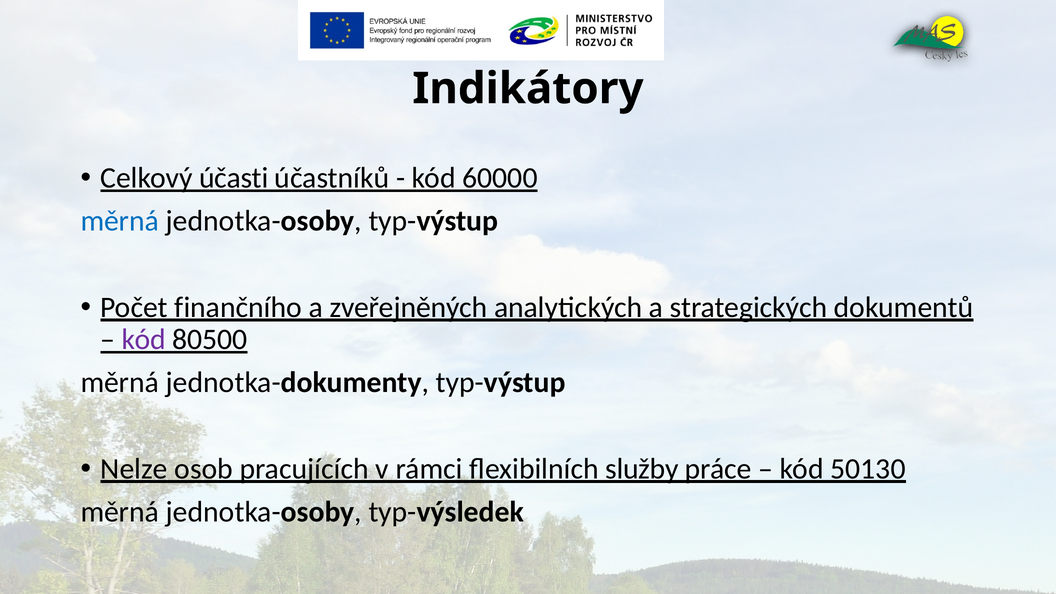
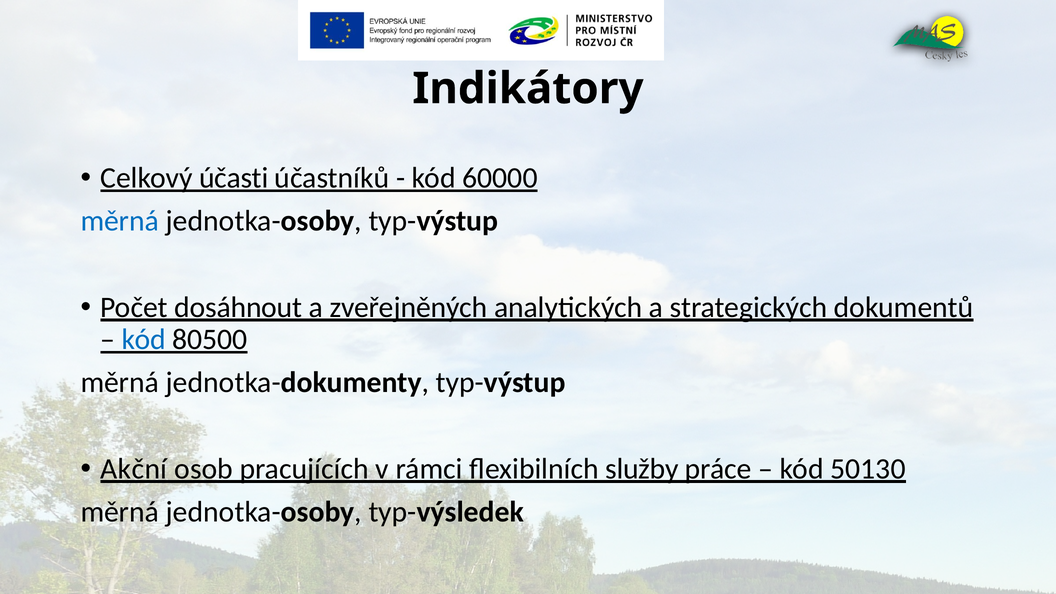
finančního: finančního -> dosáhnout
kód at (144, 339) colour: purple -> blue
Nelze: Nelze -> Akční
